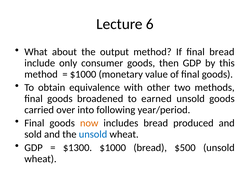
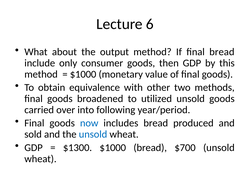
earned: earned -> utilized
now colour: orange -> blue
$500: $500 -> $700
